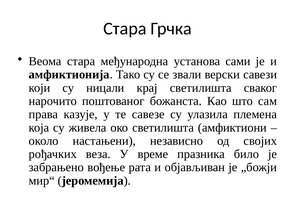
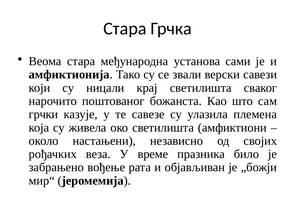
права: права -> грчки
